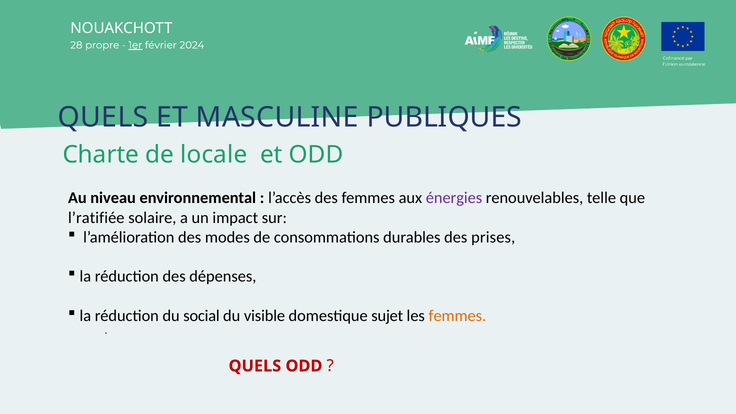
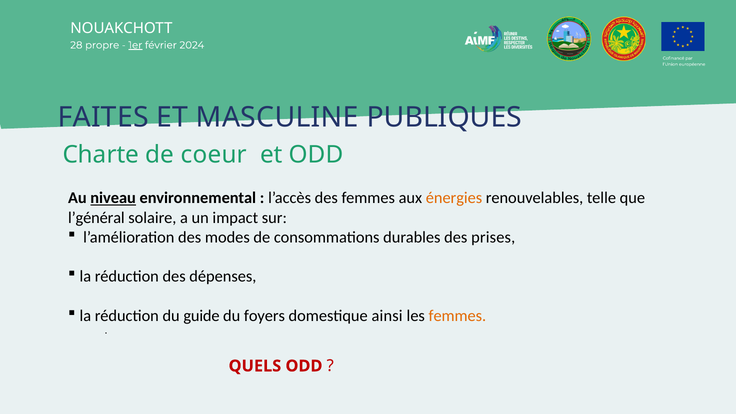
QUELS at (103, 117): QUELS -> FAITES
locale: locale -> coeur
niveau underline: none -> present
énergies colour: purple -> orange
l’ratifiée: l’ratifiée -> l’général
social: social -> guide
visible: visible -> foyers
sujet: sujet -> ainsi
